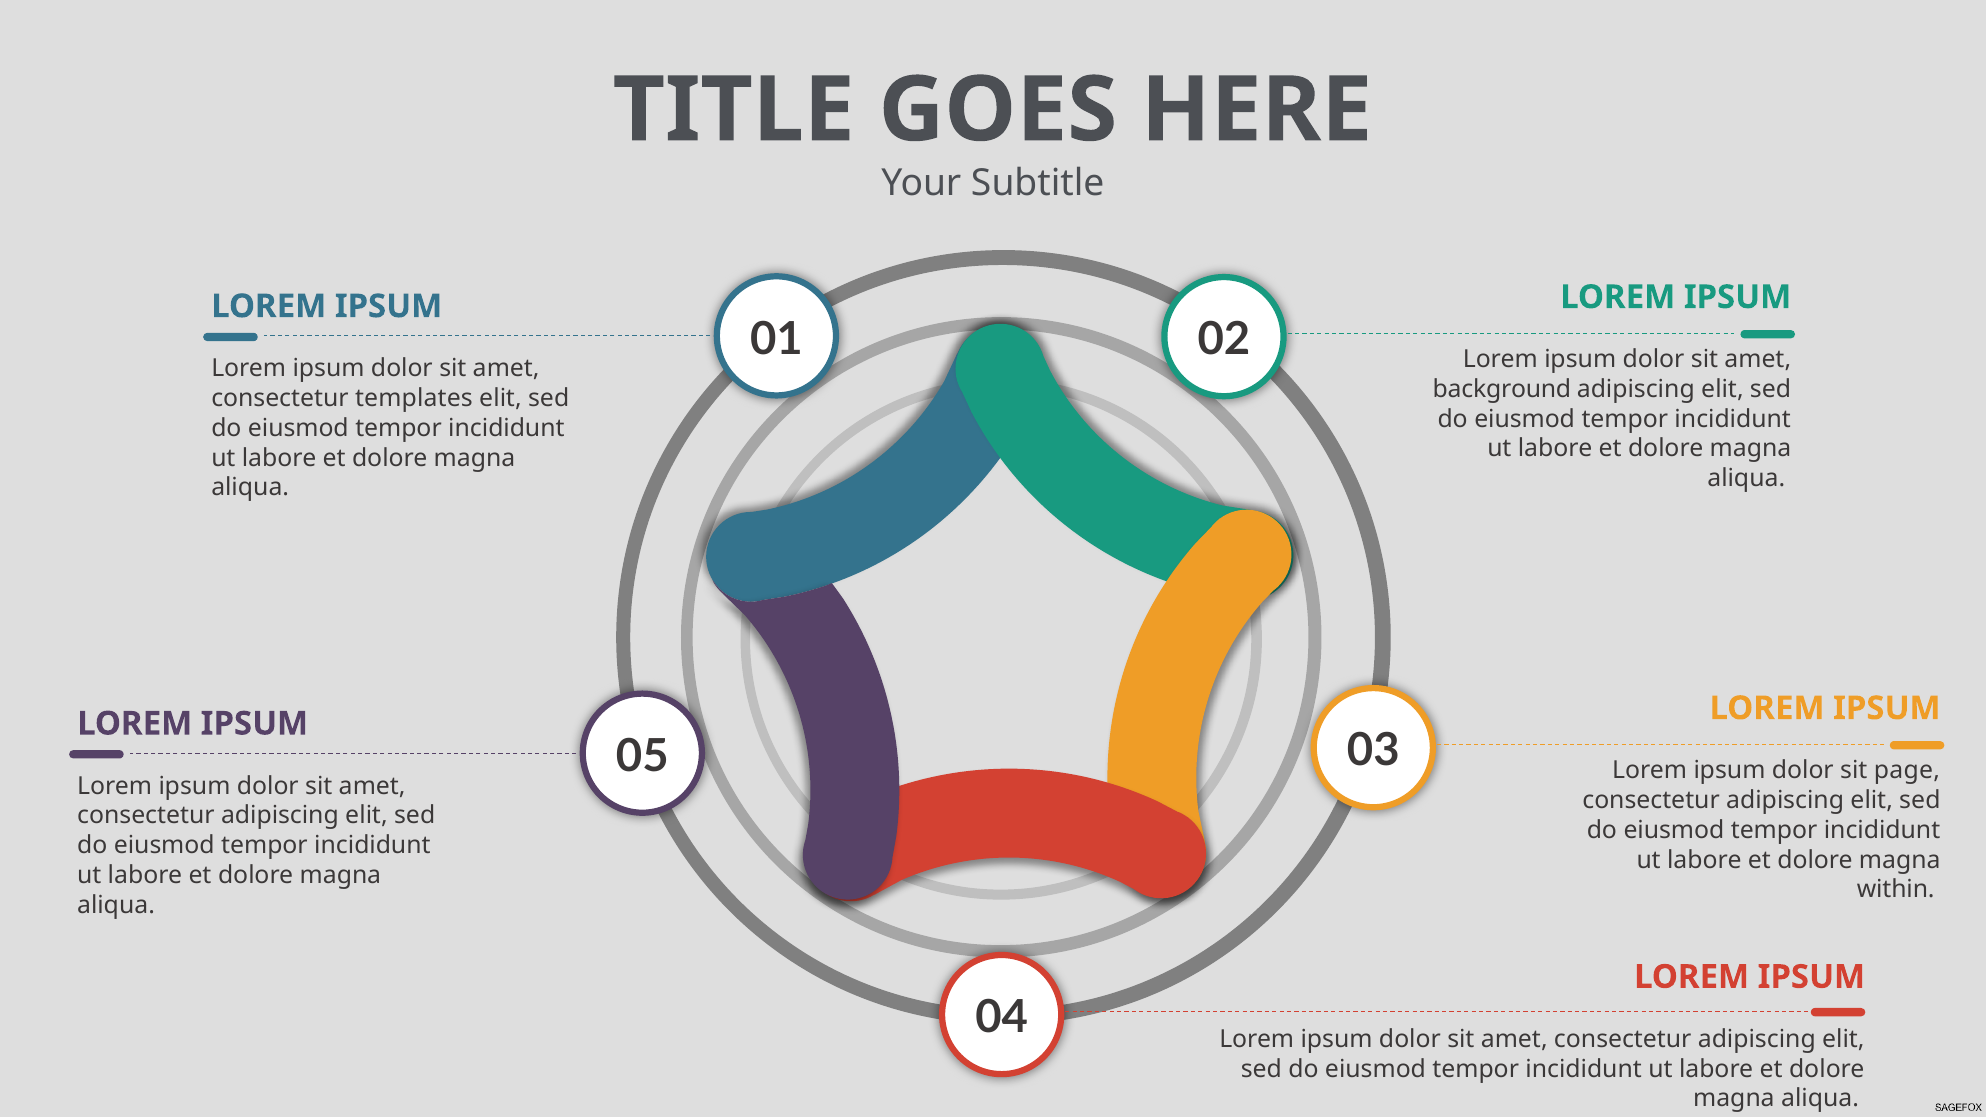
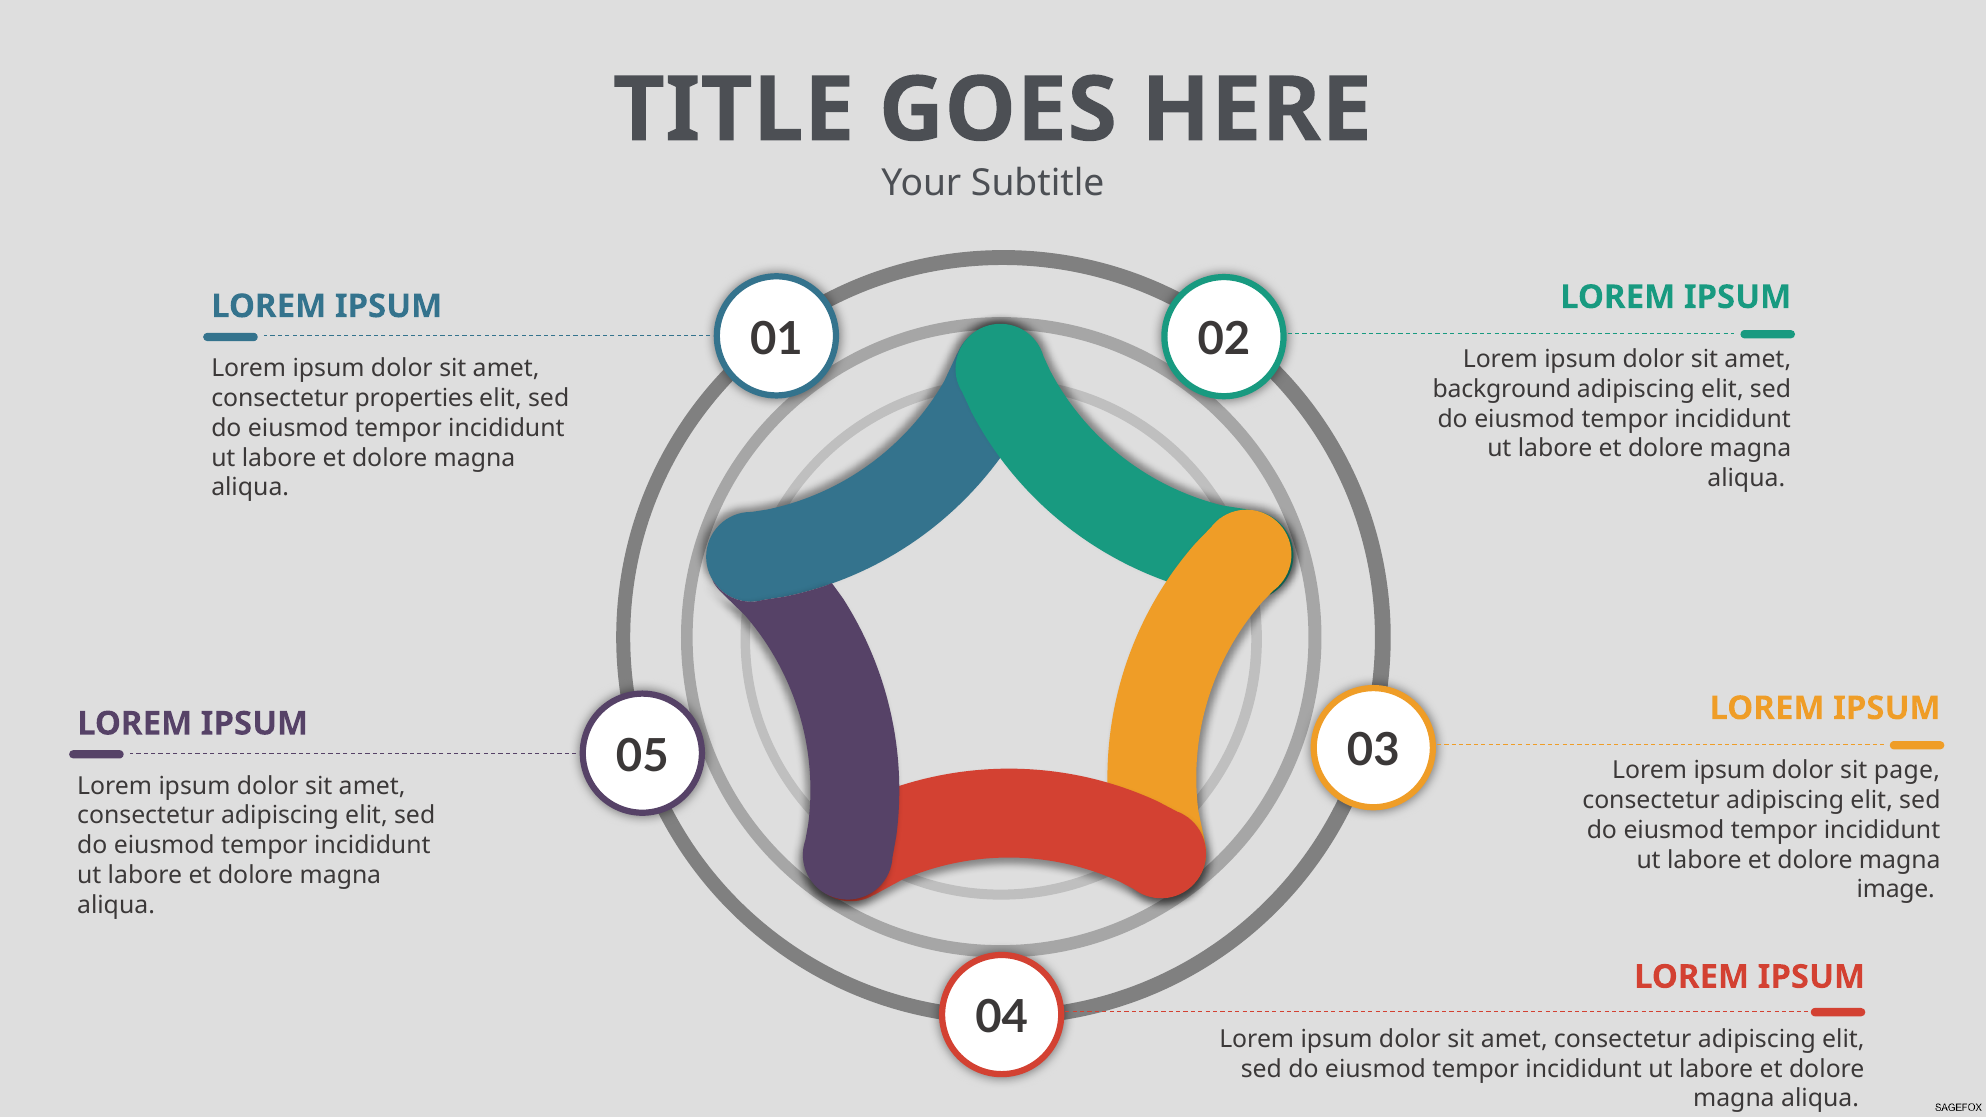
templates: templates -> properties
within: within -> image
